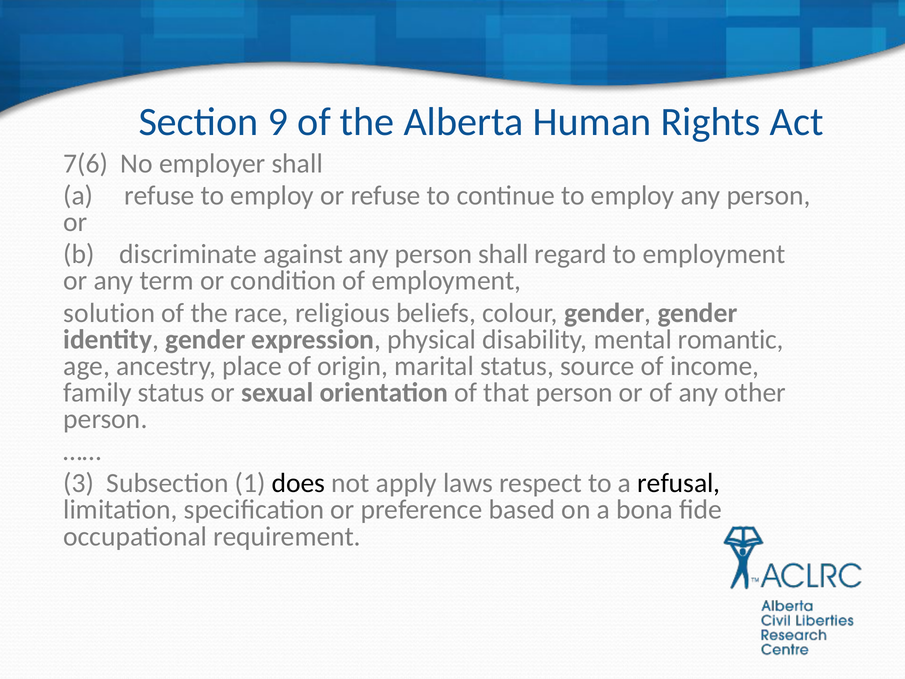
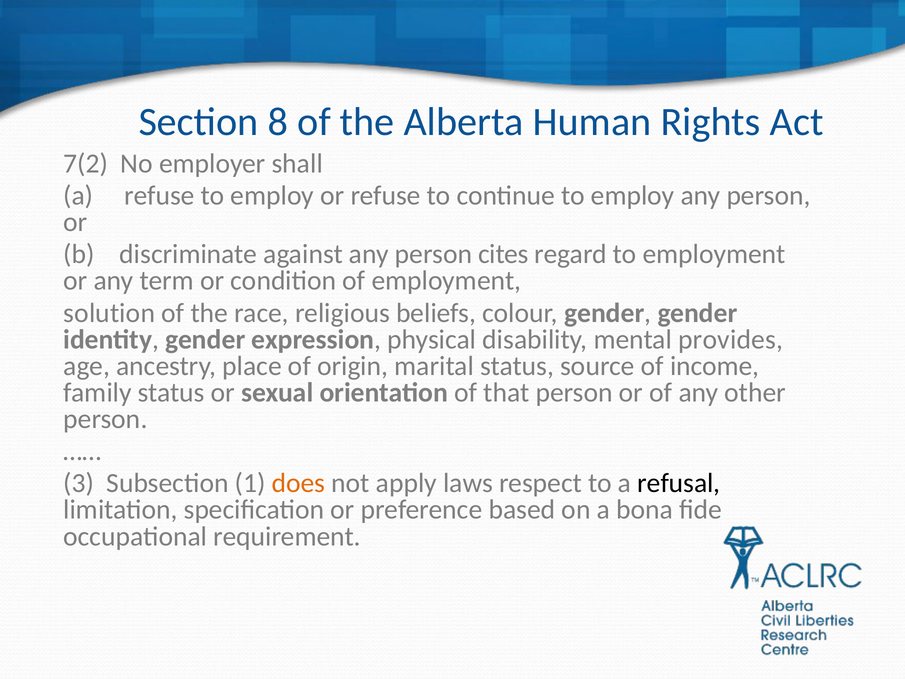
9: 9 -> 8
7(6: 7(6 -> 7(2
person shall: shall -> cites
romantic: romantic -> provides
does colour: black -> orange
